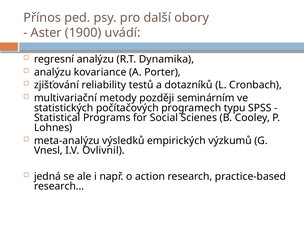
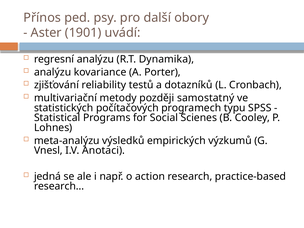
1900: 1900 -> 1901
seminárním: seminárním -> samostatný
Ovlivnil: Ovlivnil -> Anotaci
